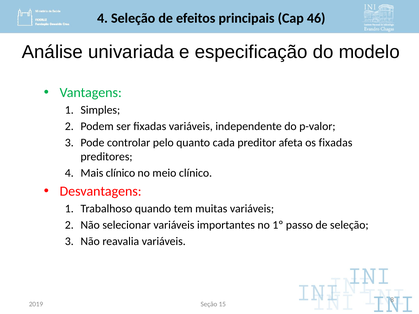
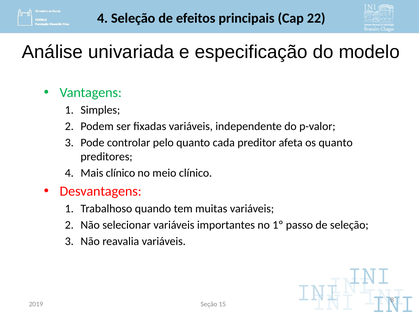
46: 46 -> 22
os fixadas: fixadas -> quanto
